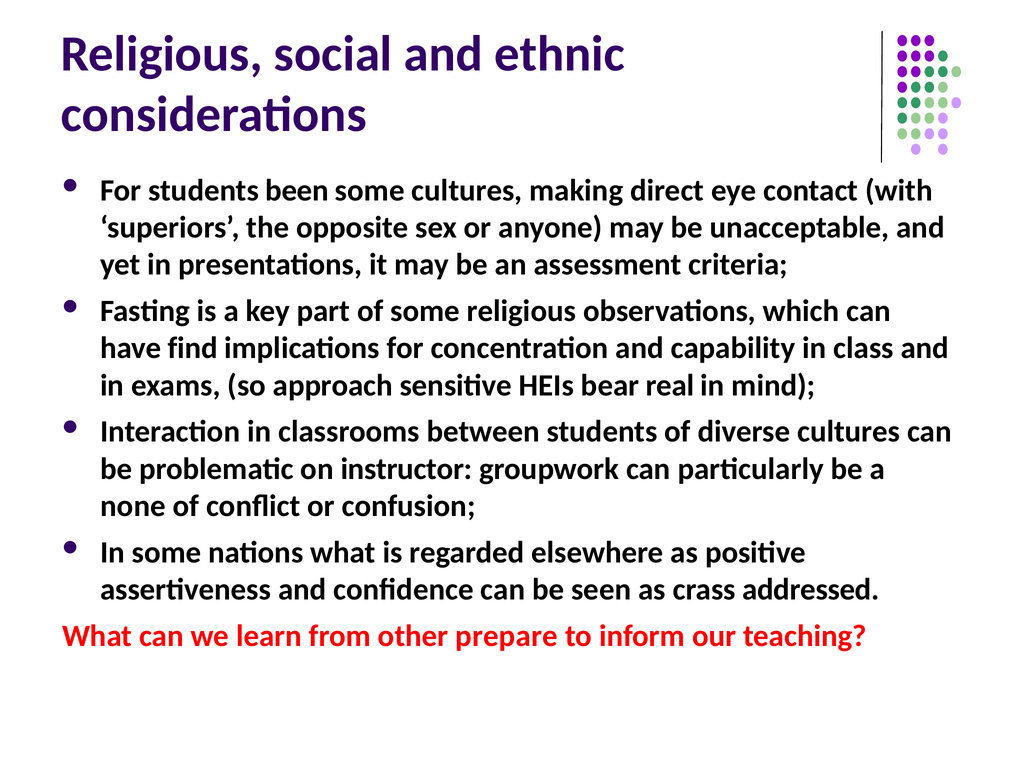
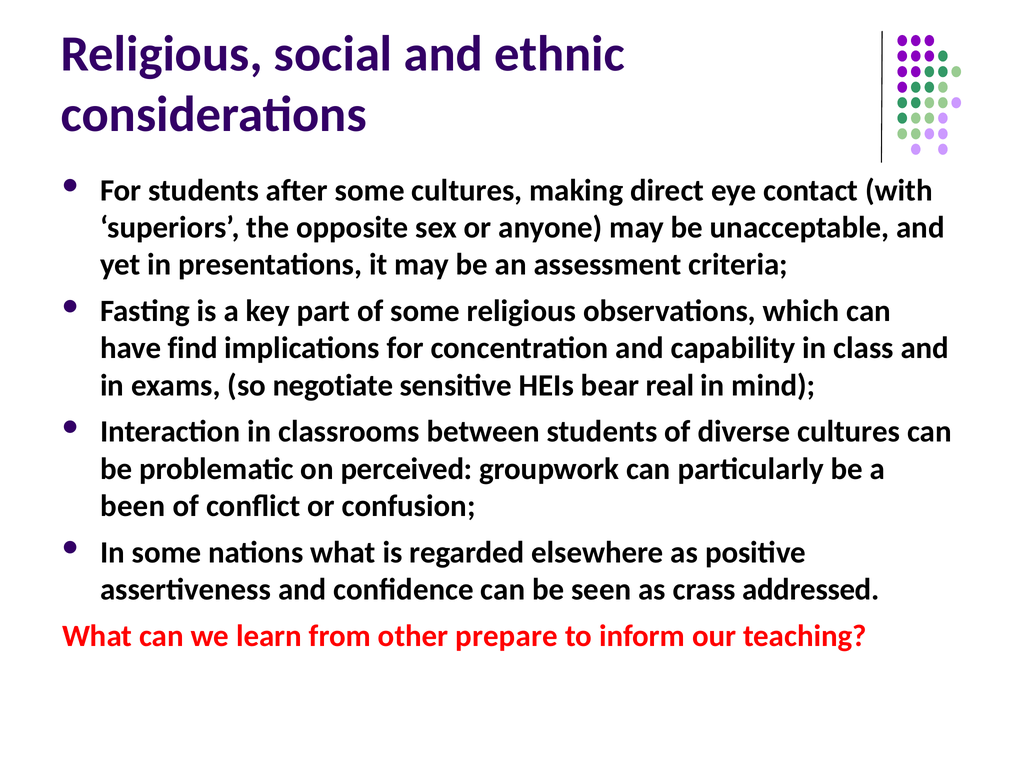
been: been -> after
approach: approach -> negotiate
instructor: instructor -> perceived
none: none -> been
